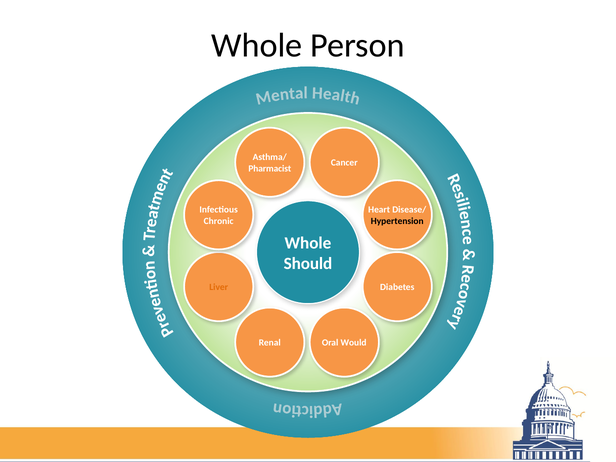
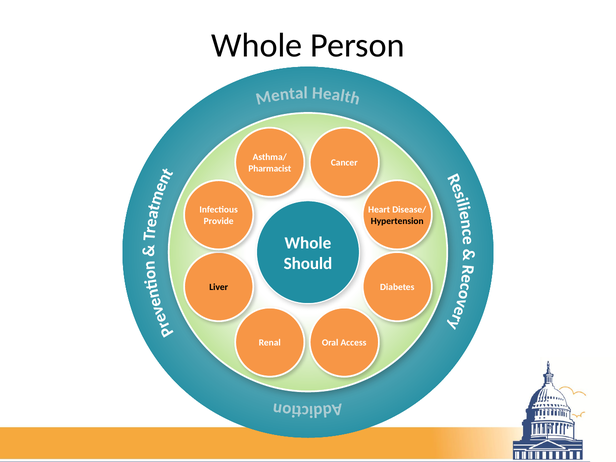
Chronic: Chronic -> Provide
Liver colour: orange -> black
Would: Would -> Access
